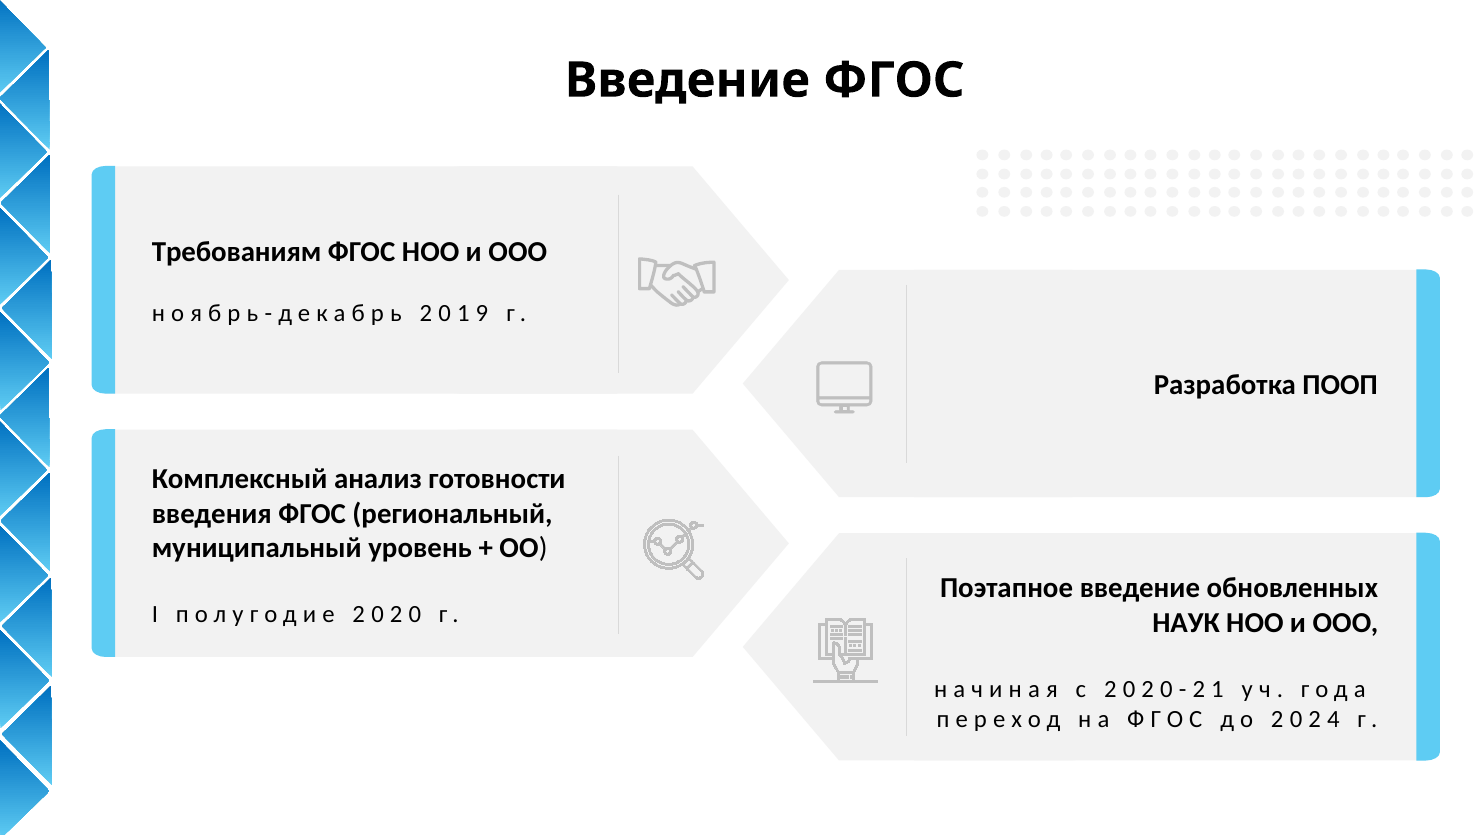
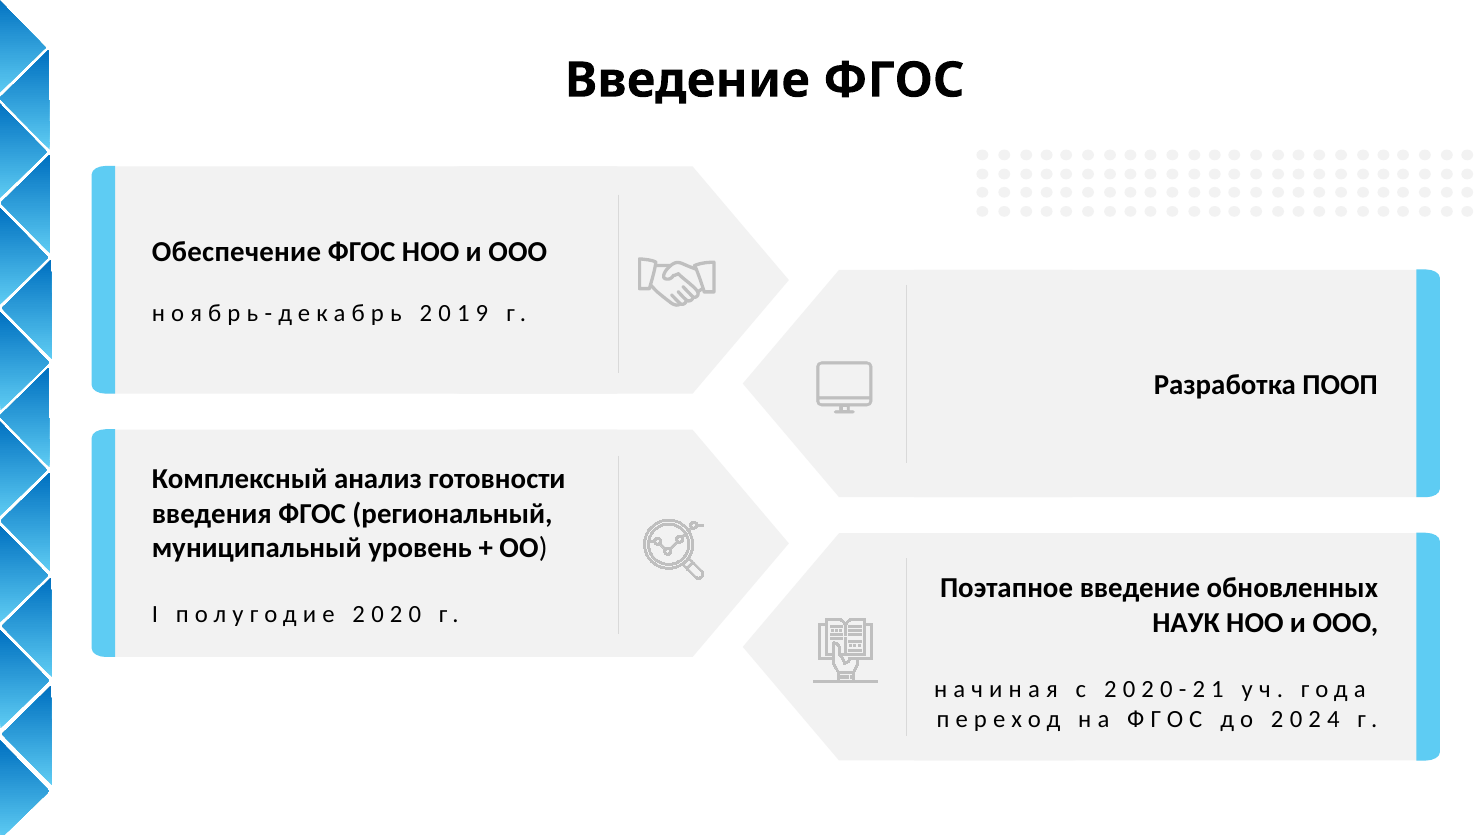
Требованиям: Требованиям -> Обеспечение
